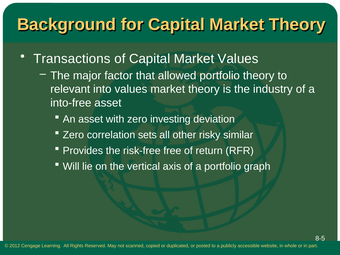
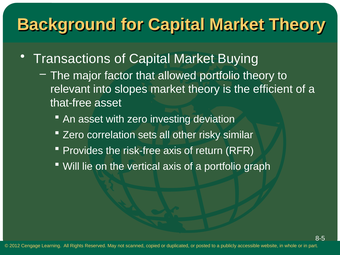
Market Values: Values -> Buying
into values: values -> slopes
industry: industry -> efficient
into-free: into-free -> that-free
risk-free free: free -> axis
